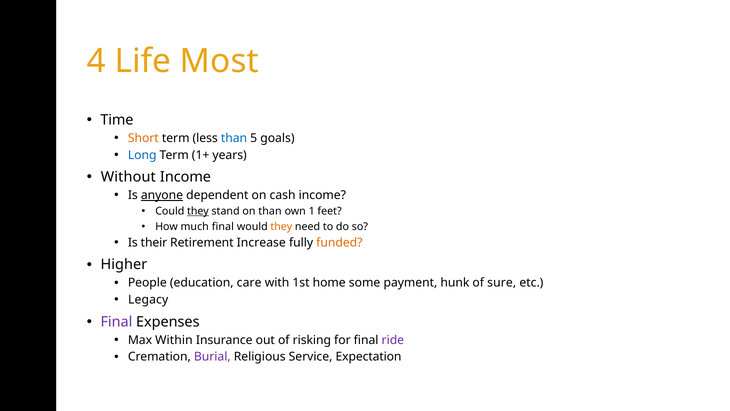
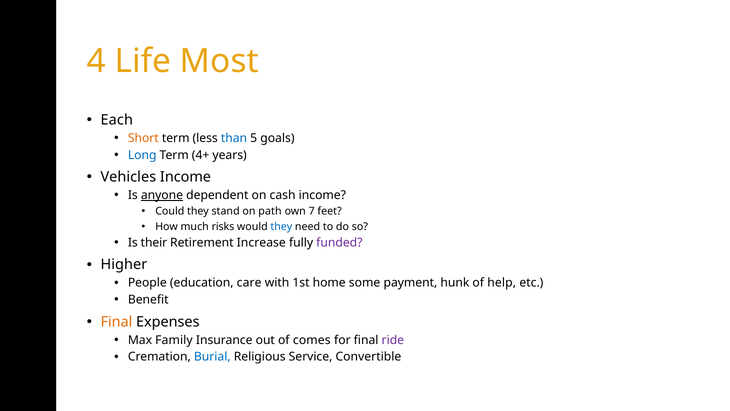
Time: Time -> Each
1+: 1+ -> 4+
Without: Without -> Vehicles
they at (198, 211) underline: present -> none
on than: than -> path
1: 1 -> 7
much final: final -> risks
they at (281, 226) colour: orange -> blue
funded colour: orange -> purple
sure: sure -> help
Legacy: Legacy -> Benefit
Final at (116, 322) colour: purple -> orange
Within: Within -> Family
risking: risking -> comes
Burial colour: purple -> blue
Expectation: Expectation -> Convertible
